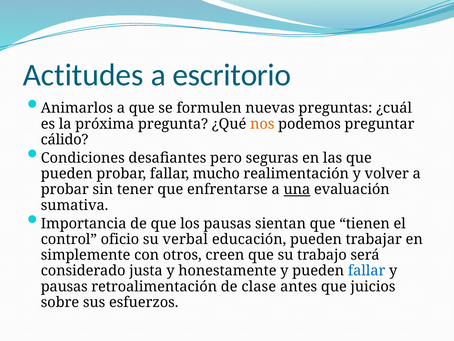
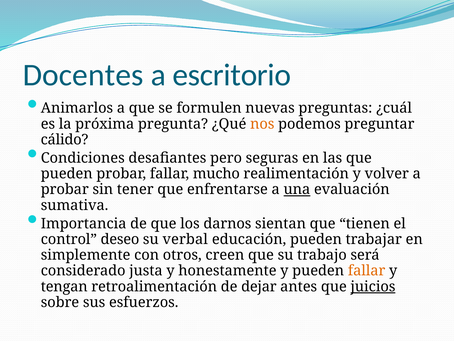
Actitudes: Actitudes -> Docentes
los pausas: pausas -> darnos
oficio: oficio -> deseo
fallar at (367, 270) colour: blue -> orange
pausas at (64, 286): pausas -> tengan
clase: clase -> dejar
juicios underline: none -> present
